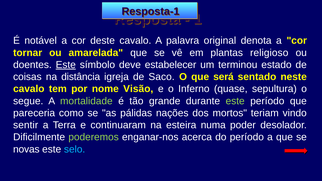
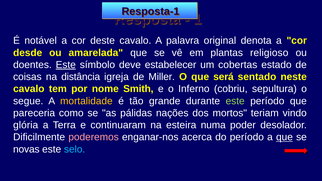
tornar: tornar -> desde
terminou: terminou -> cobertas
Saco: Saco -> Miller
Visão: Visão -> Smith
quase: quase -> cobriu
mortalidade colour: light green -> yellow
sentir: sentir -> glória
poderemos colour: light green -> pink
que at (284, 137) underline: none -> present
